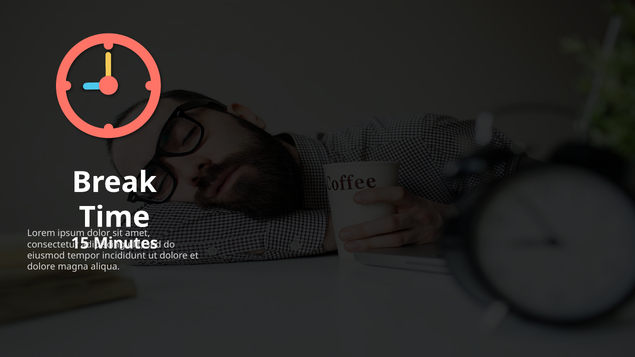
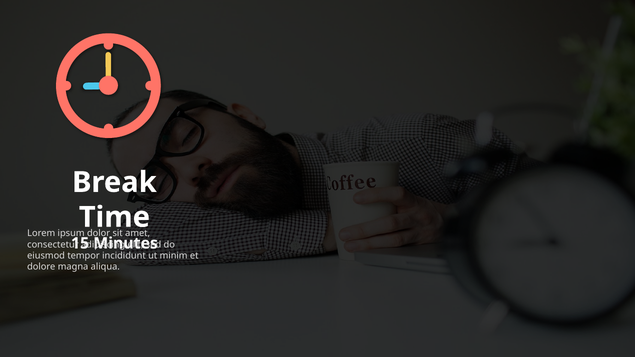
dolore at (174, 256): dolore -> minim
